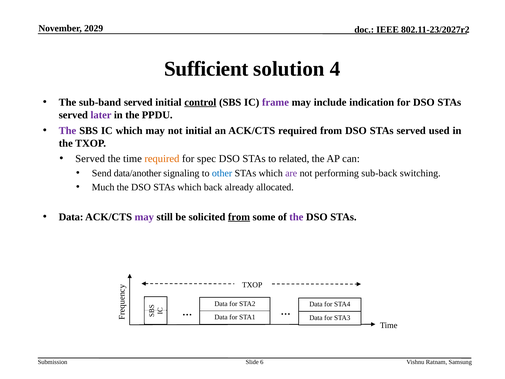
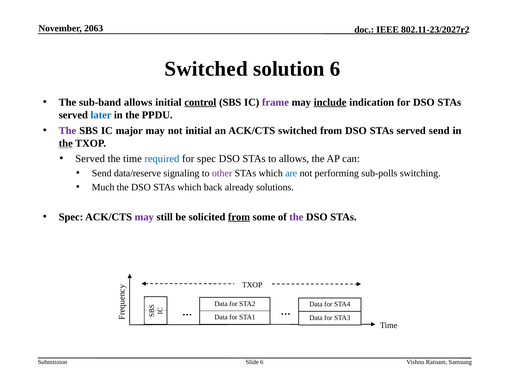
2029: 2029 -> 2063
Sufficient at (206, 69): Sufficient -> Switched
solution 4: 4 -> 6
sub-band served: served -> allows
include underline: none -> present
later colour: purple -> blue
IC which: which -> major
ACK/CTS required: required -> switched
served used: used -> send
the at (66, 143) underline: none -> present
required at (162, 158) colour: orange -> blue
to related: related -> allows
data/another: data/another -> data/reserve
other colour: blue -> purple
are colour: purple -> blue
sub-back: sub-back -> sub-polls
allocated: allocated -> solutions
Data at (71, 217): Data -> Spec
